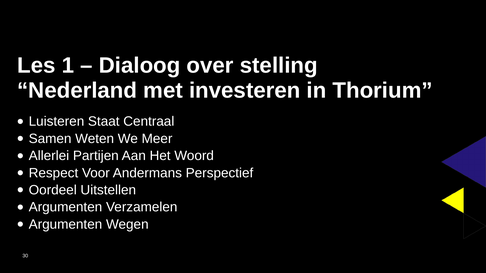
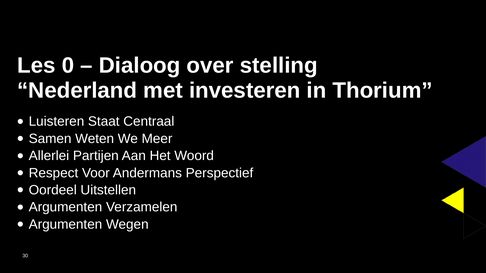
1: 1 -> 0
